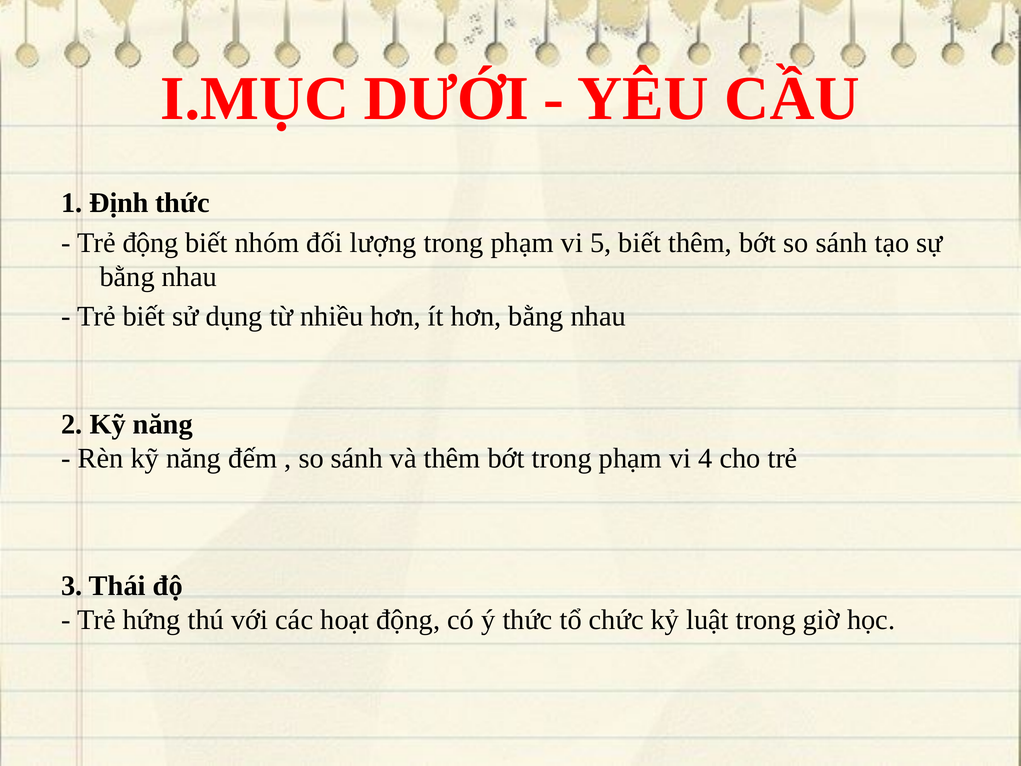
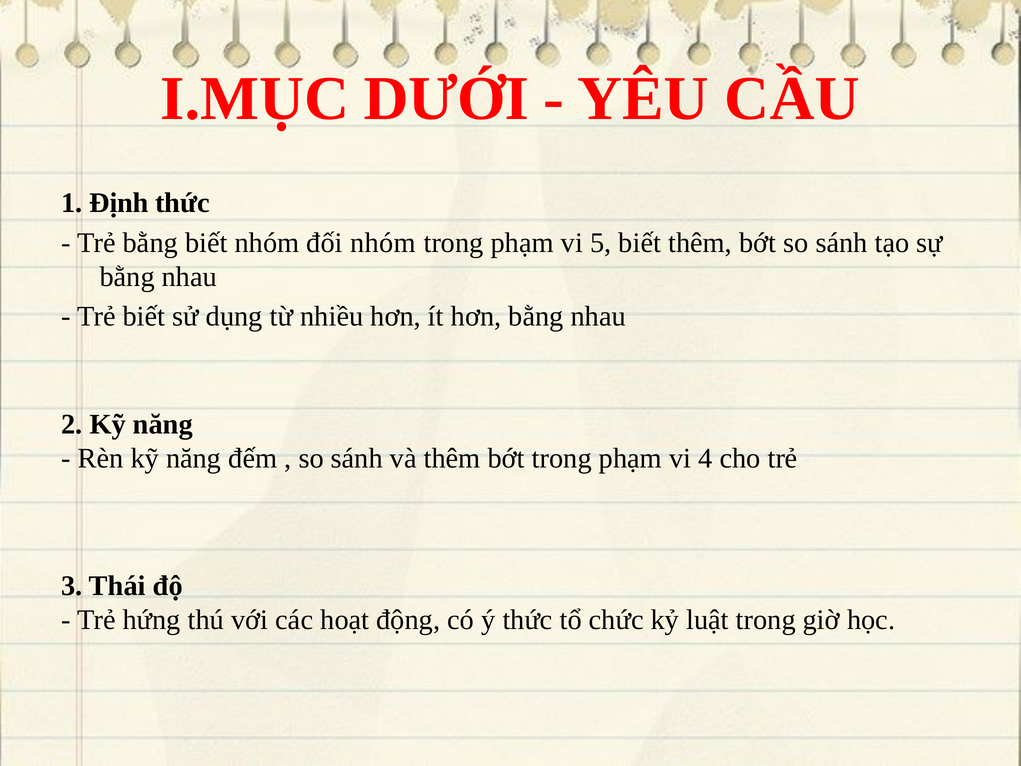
Trẻ động: động -> bằng
đối lượng: lượng -> nhóm
